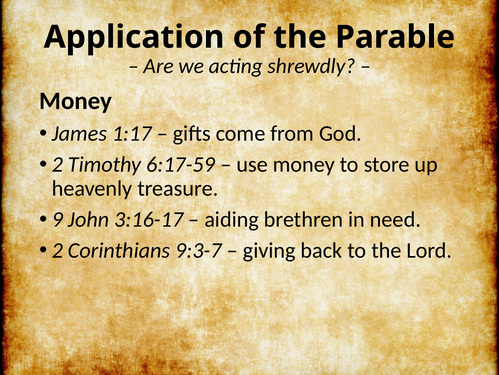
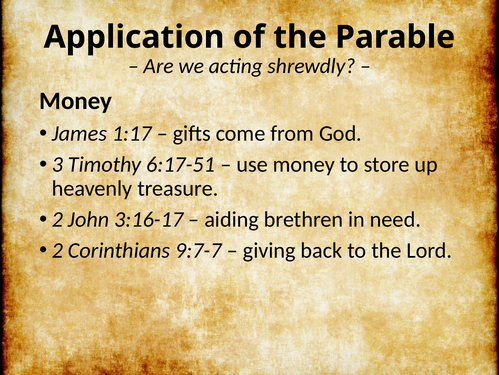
2 at (57, 164): 2 -> 3
6:17-59: 6:17-59 -> 6:17-51
9 at (57, 219): 9 -> 2
9:3-7: 9:3-7 -> 9:7-7
